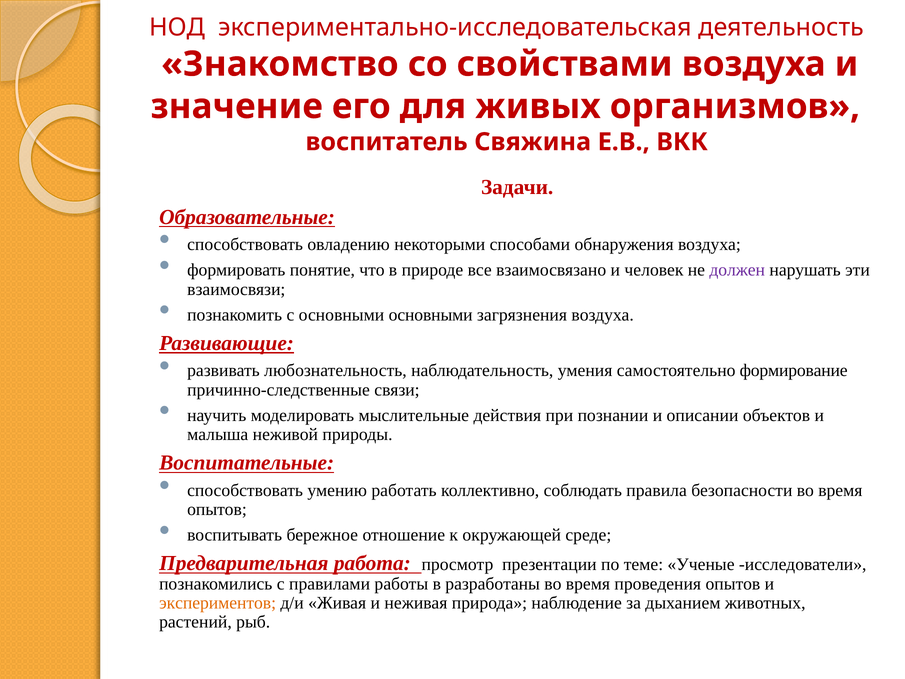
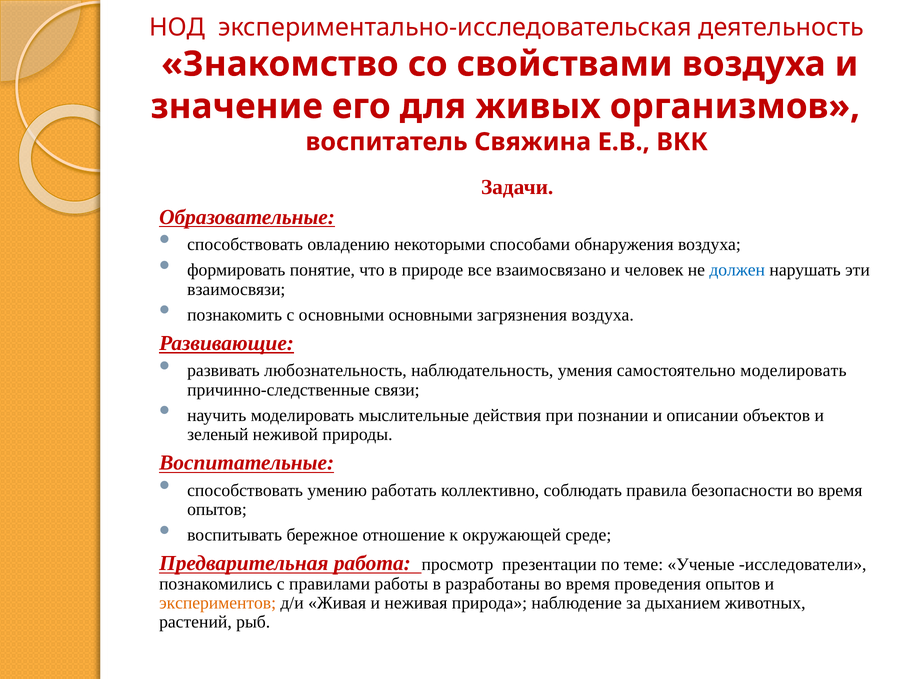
должен colour: purple -> blue
самостоятельно формирование: формирование -> моделировать
малыша: малыша -> зеленый
